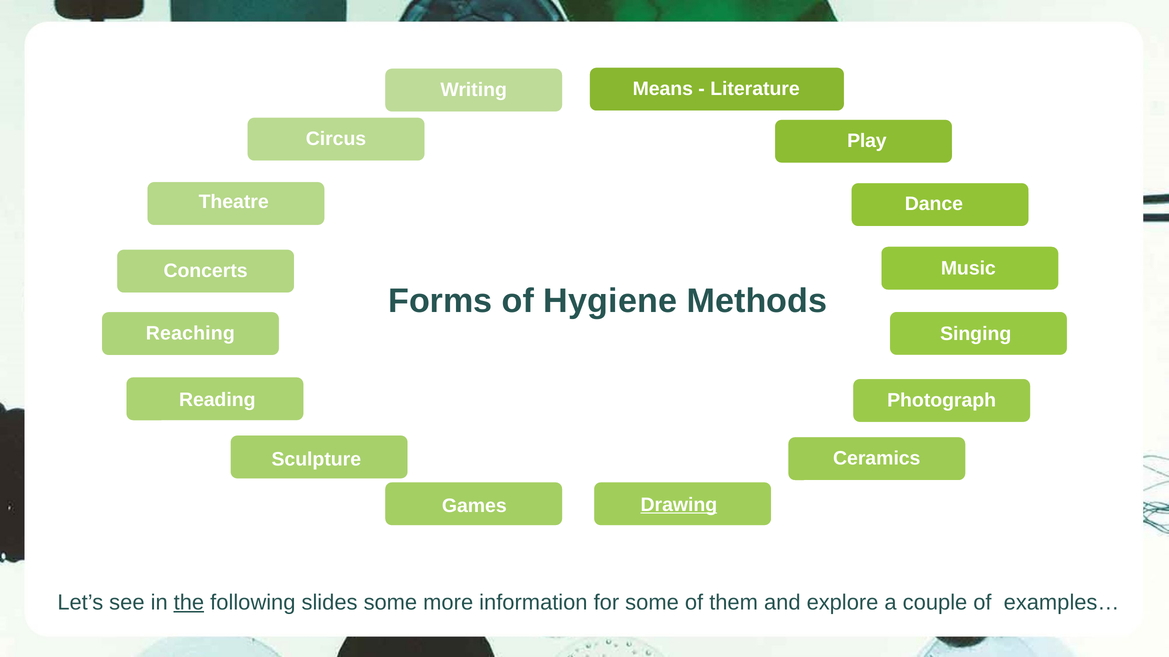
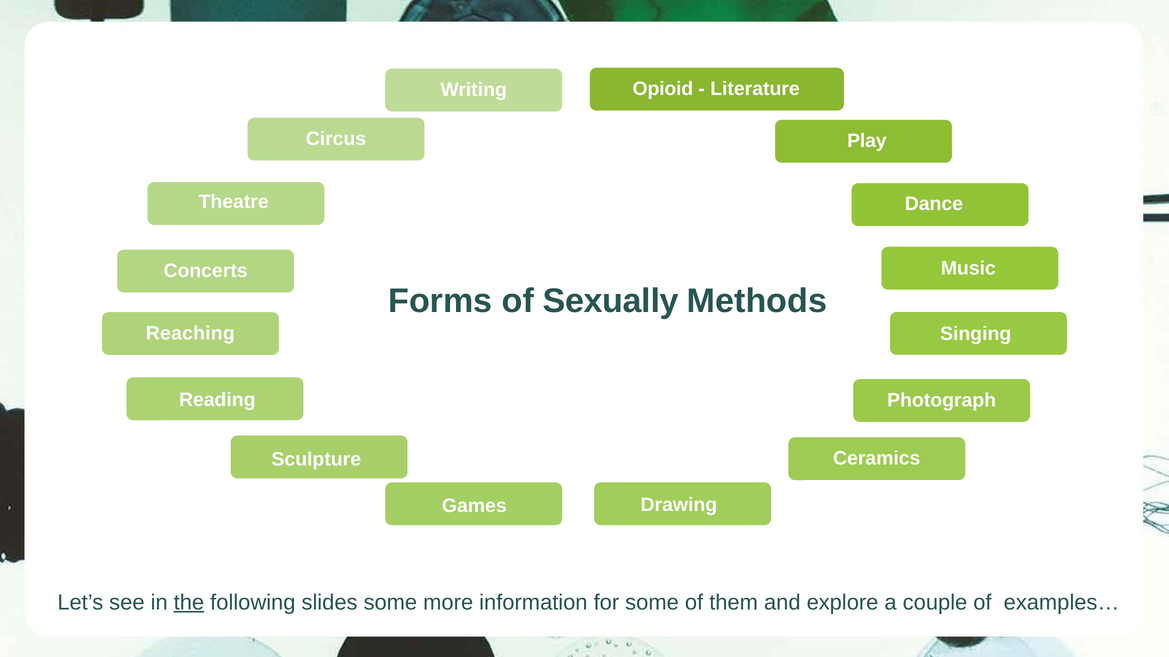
Means: Means -> Opioid
Hygiene: Hygiene -> Sexually
Drawing underline: present -> none
